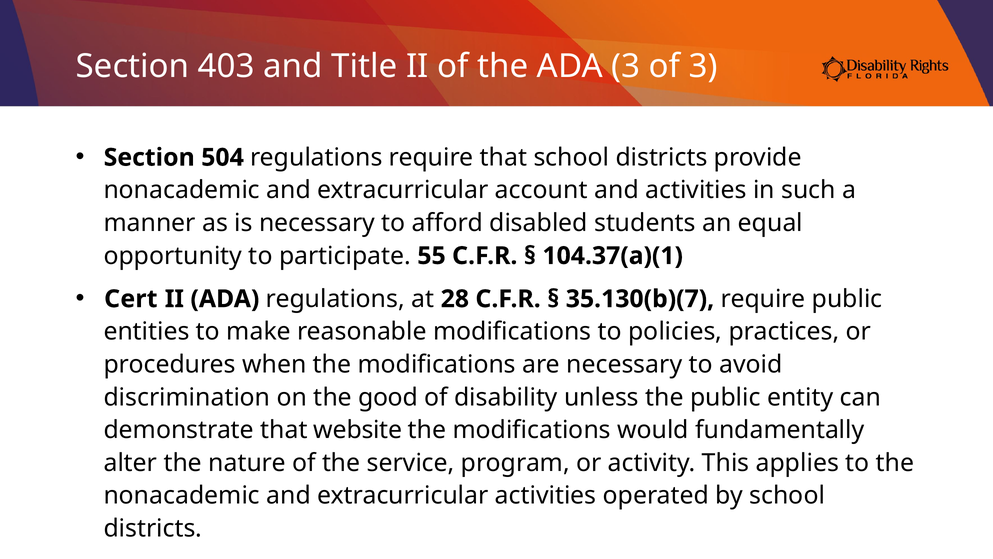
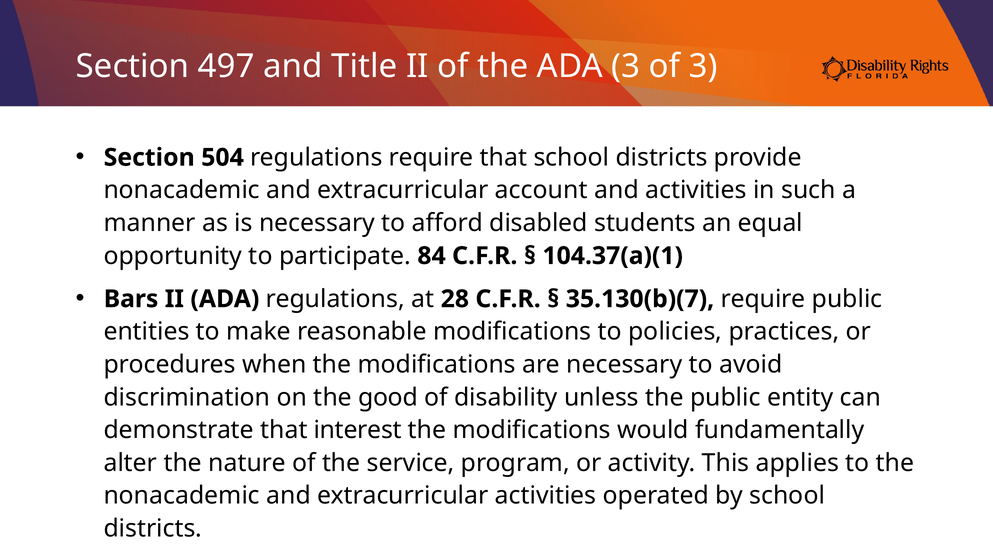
403: 403 -> 497
55: 55 -> 84
Cert: Cert -> Bars
website: website -> interest
